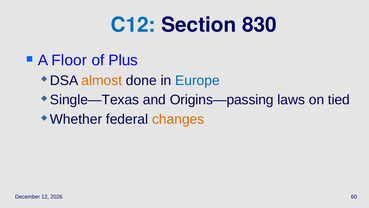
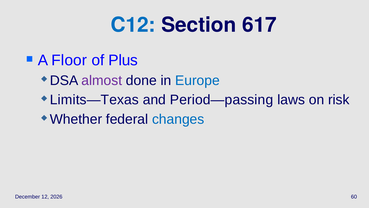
830: 830 -> 617
almost colour: orange -> purple
Single—Texas: Single—Texas -> Limits—Texas
Origins—passing: Origins—passing -> Period—passing
tied: tied -> risk
changes colour: orange -> blue
